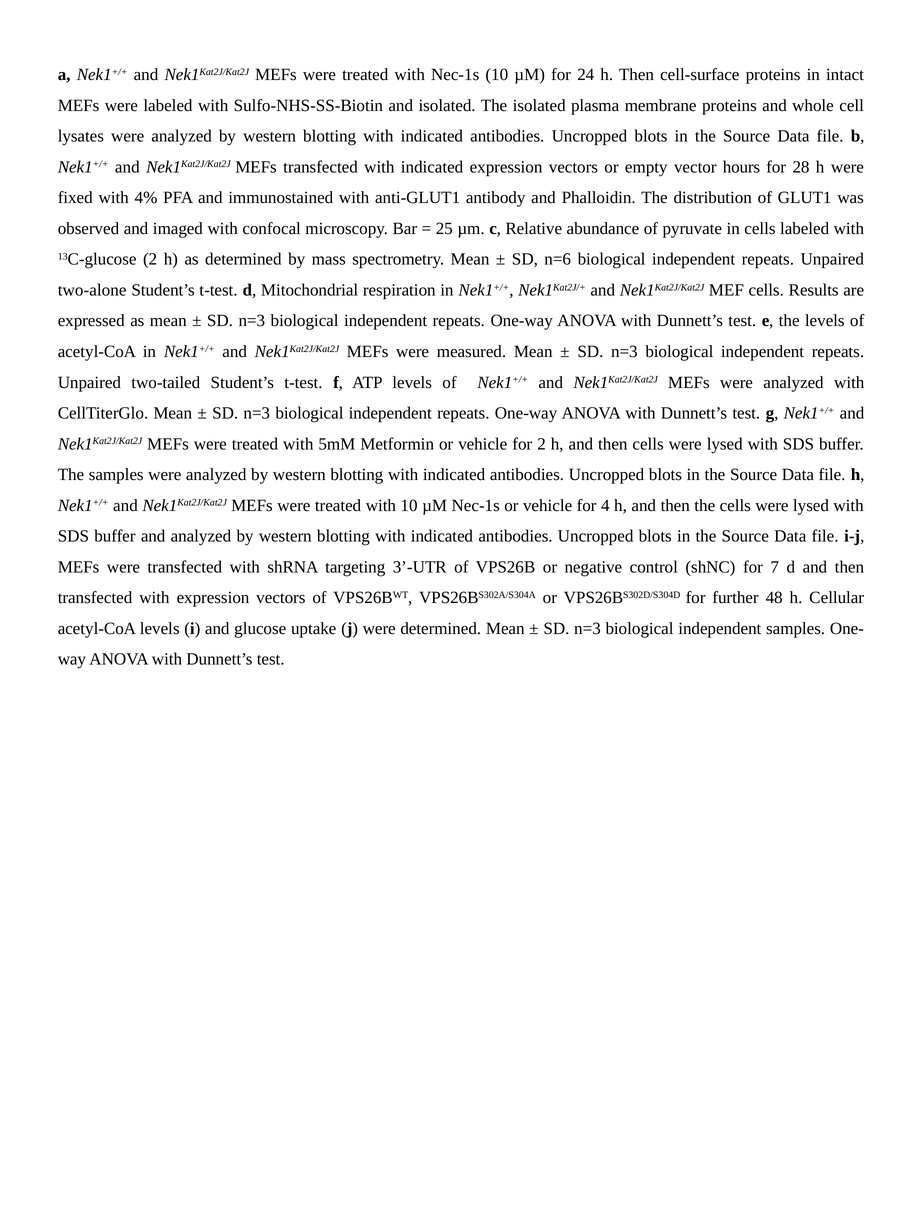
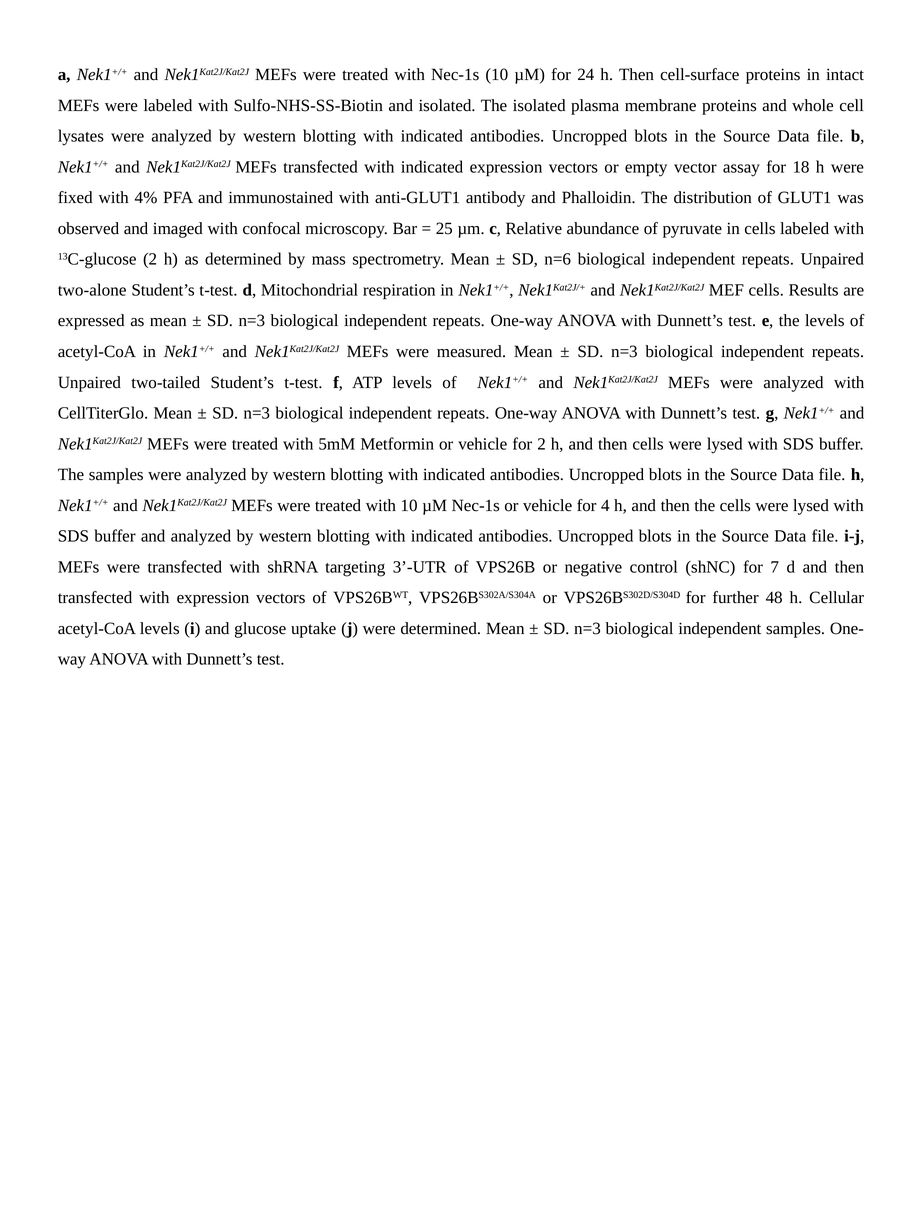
hours: hours -> assay
28: 28 -> 18
